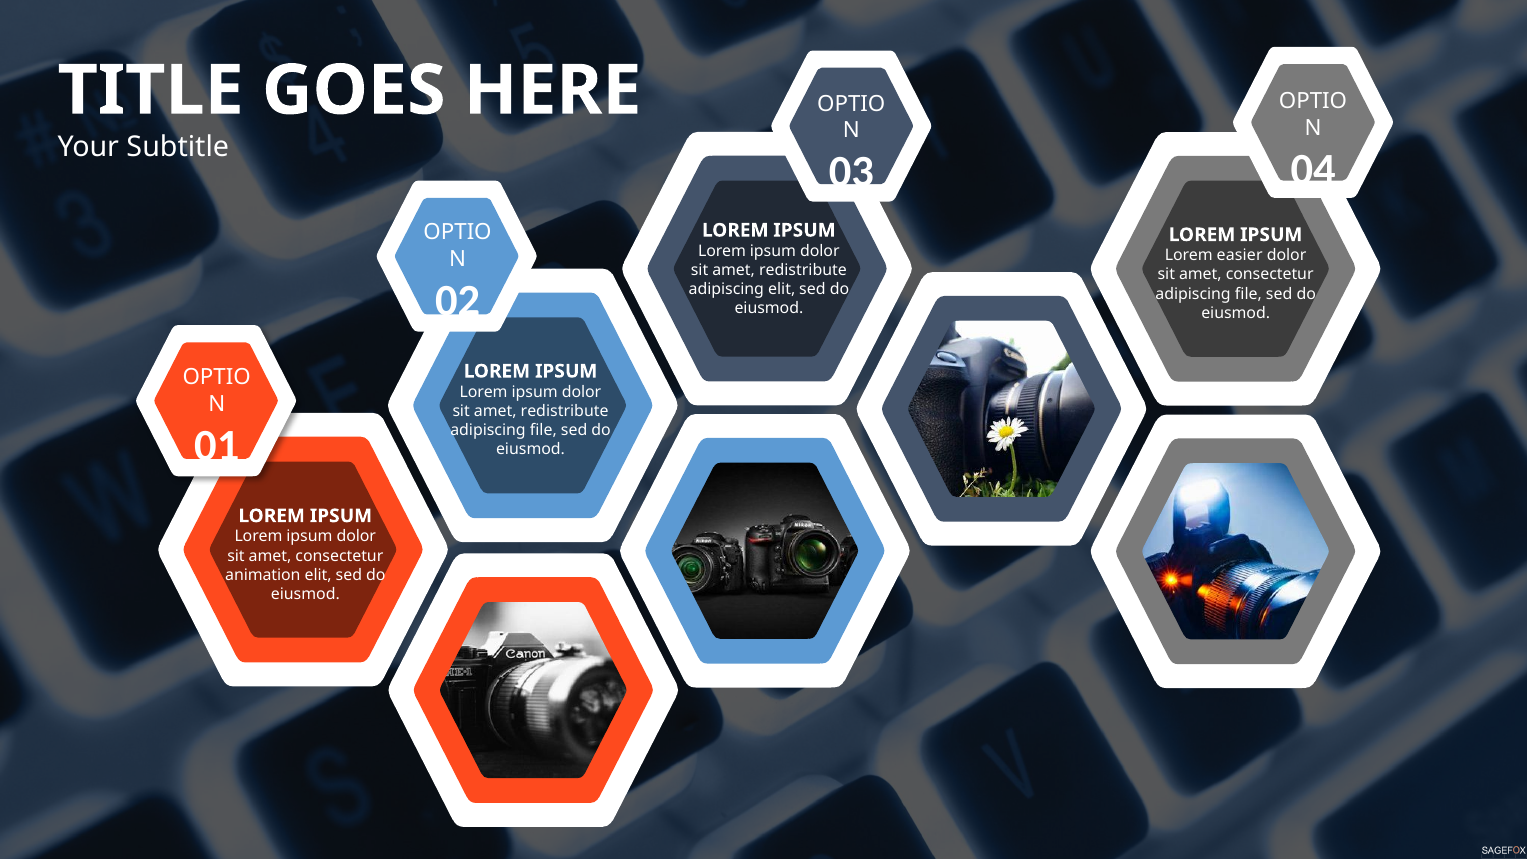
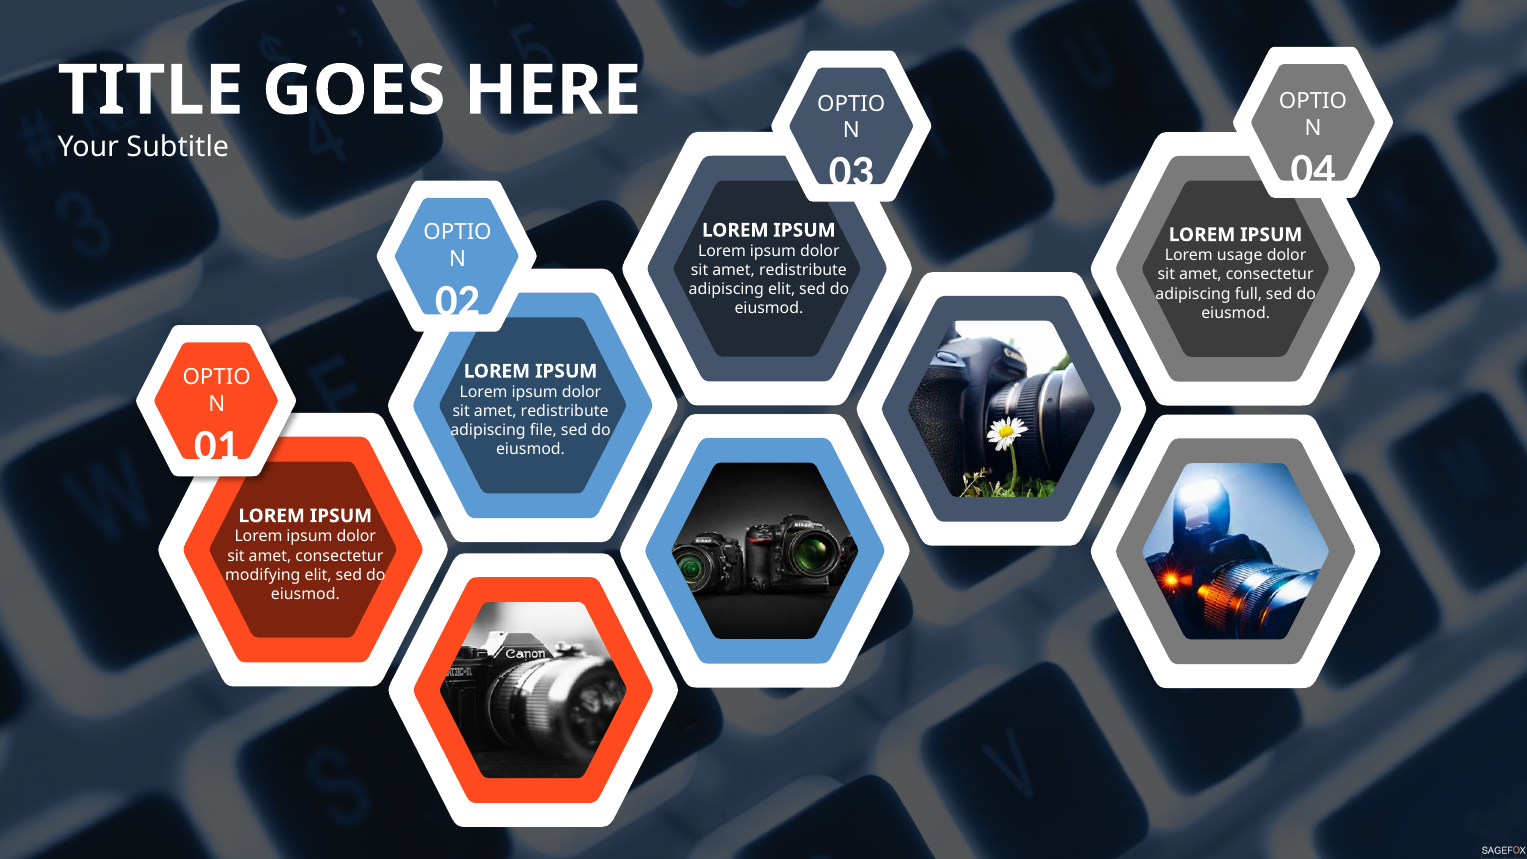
easier: easier -> usage
file at (1248, 294): file -> full
animation: animation -> modifying
